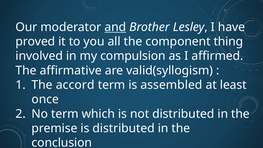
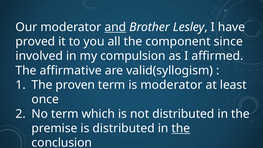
thing: thing -> since
accord: accord -> proven
is assembled: assembled -> moderator
the at (181, 128) underline: none -> present
